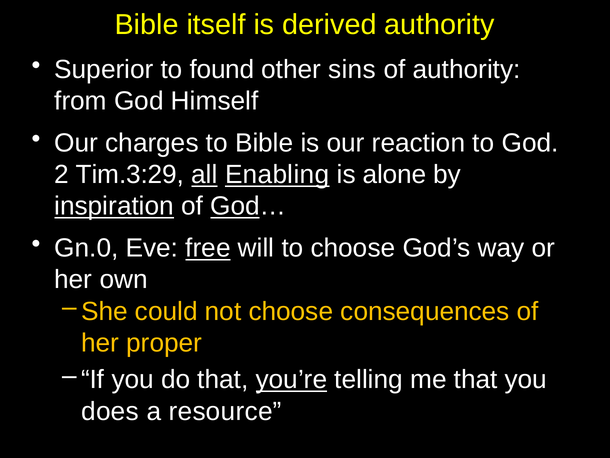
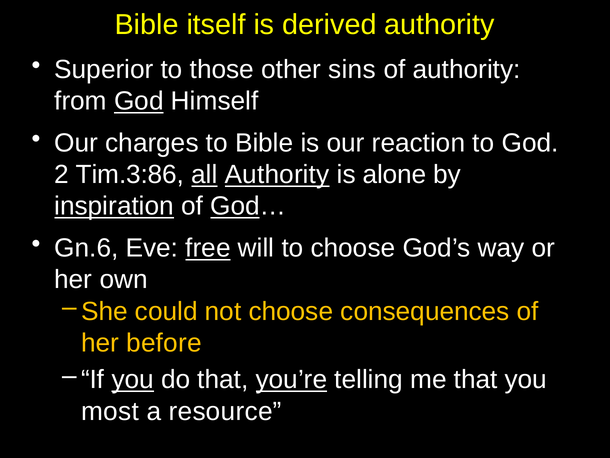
found: found -> those
God at (139, 101) underline: none -> present
Tim.3:29: Tim.3:29 -> Tim.3:86
all Enabling: Enabling -> Authority
Gn.0: Gn.0 -> Gn.6
proper: proper -> before
you at (133, 379) underline: none -> present
does: does -> most
